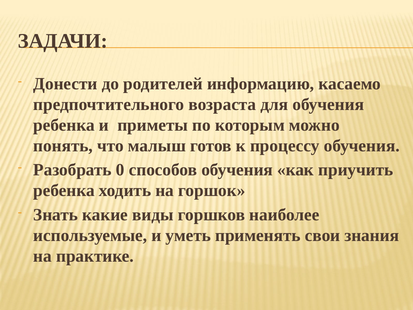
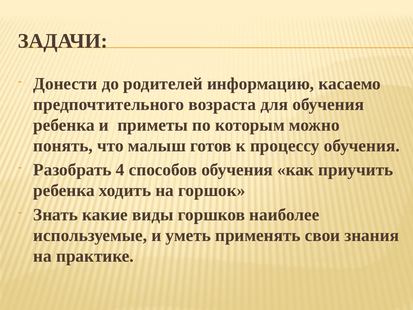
0: 0 -> 4
